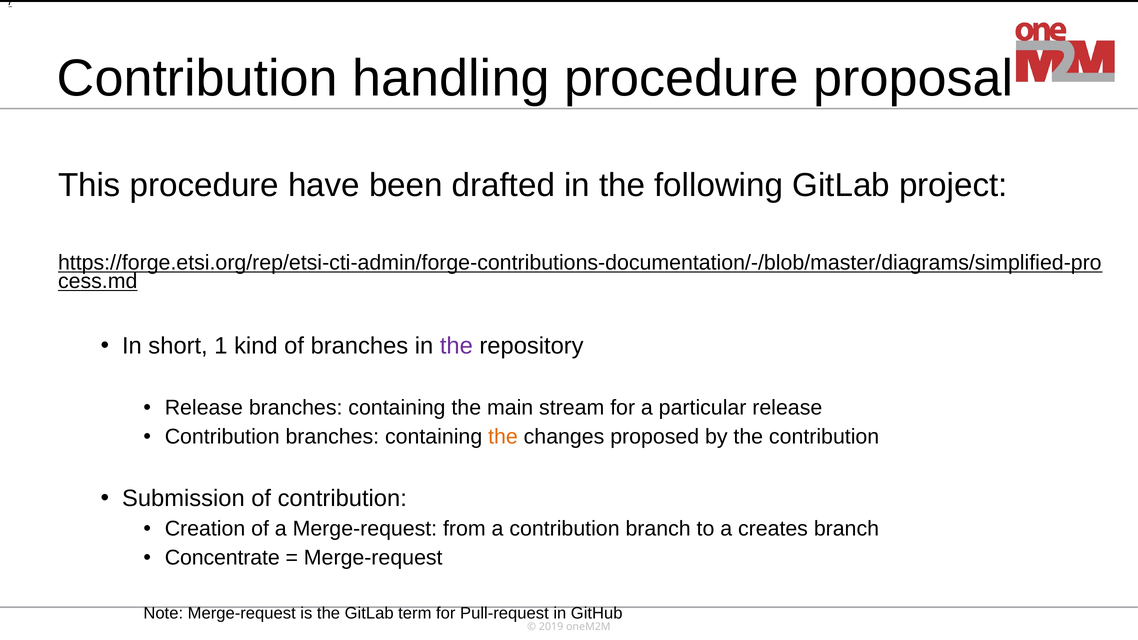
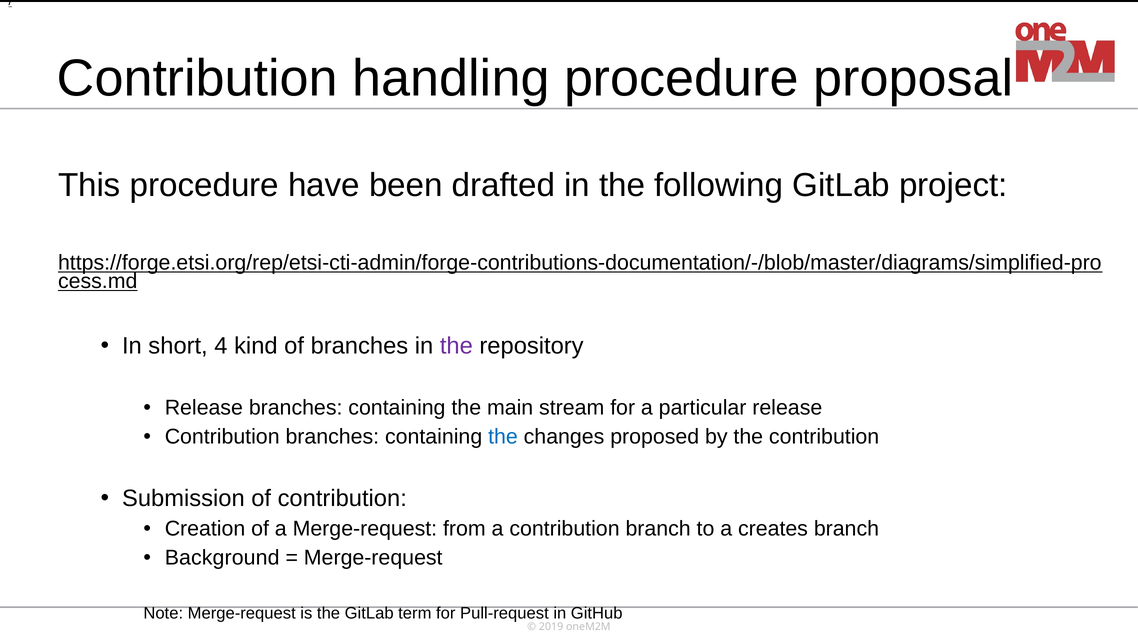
1: 1 -> 4
the at (503, 437) colour: orange -> blue
Concentrate: Concentrate -> Background
